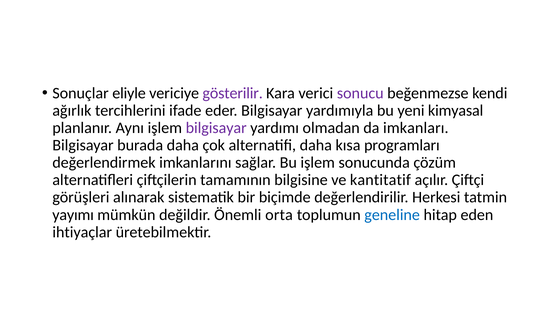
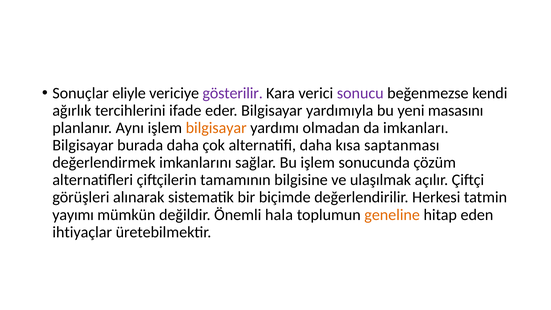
kimyasal: kimyasal -> masasını
bilgisayar at (216, 128) colour: purple -> orange
programları: programları -> saptanması
kantitatif: kantitatif -> ulaşılmak
orta: orta -> hala
geneline colour: blue -> orange
